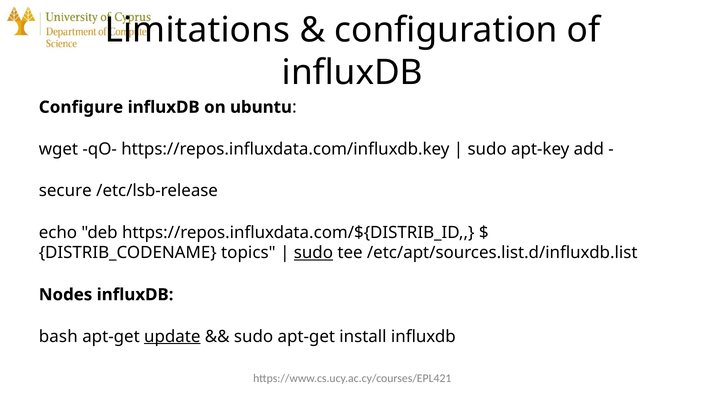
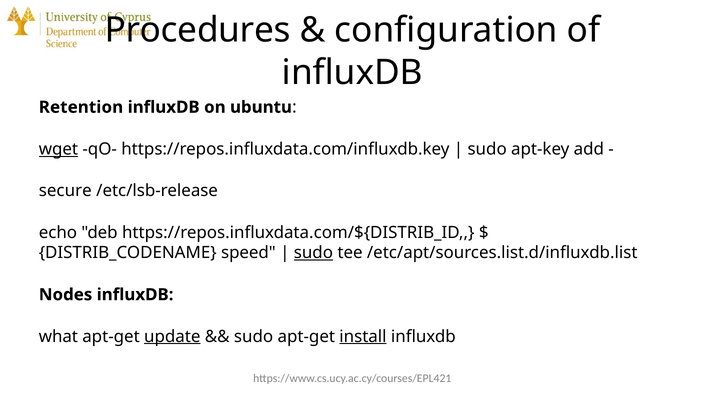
Limitations: Limitations -> Procedures
Configure: Configure -> Retention
wget underline: none -> present
topics: topics -> speed
bash: bash -> what
install underline: none -> present
